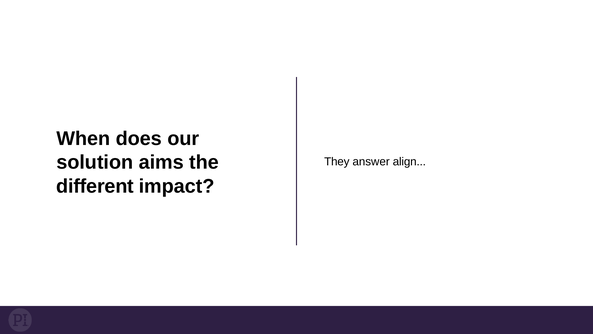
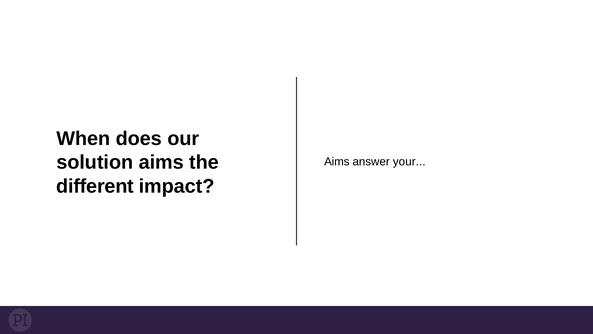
They at (337, 162): They -> Aims
align: align -> your
